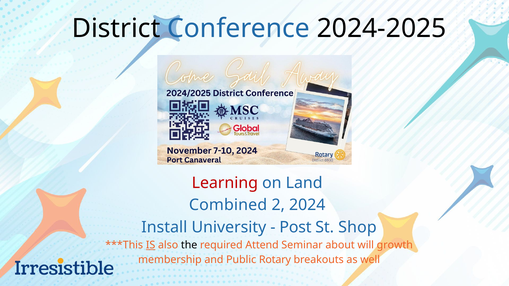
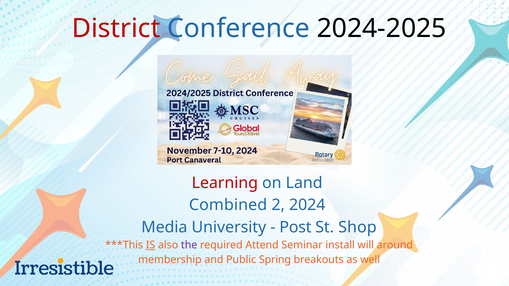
District colour: black -> red
Install: Install -> Media
the colour: black -> purple
about: about -> install
growth: growth -> around
Rotary: Rotary -> Spring
